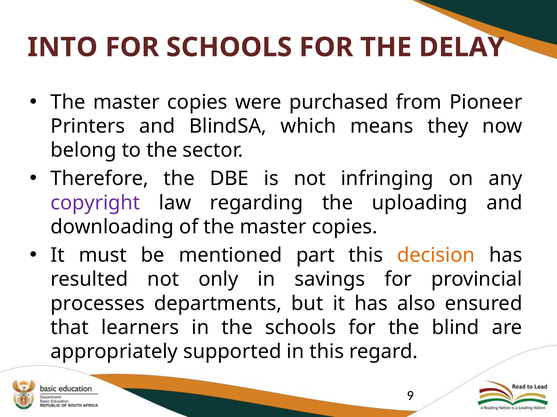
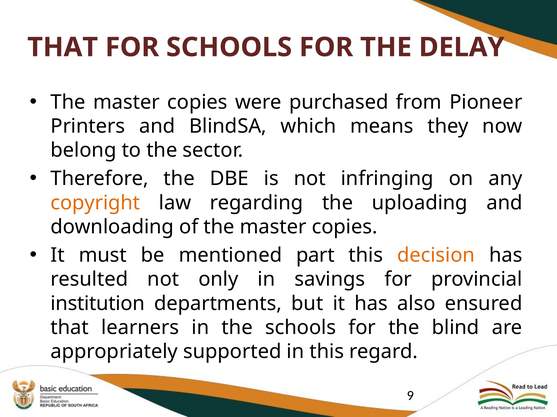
INTO at (62, 47): INTO -> THAT
copyright colour: purple -> orange
processes: processes -> institution
